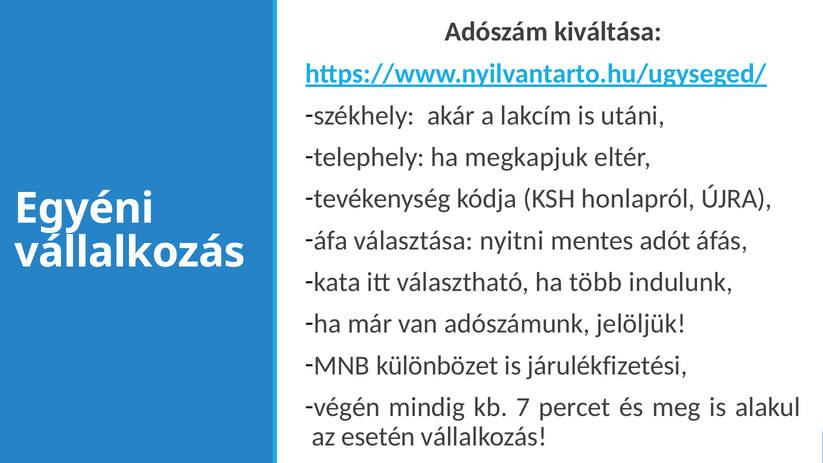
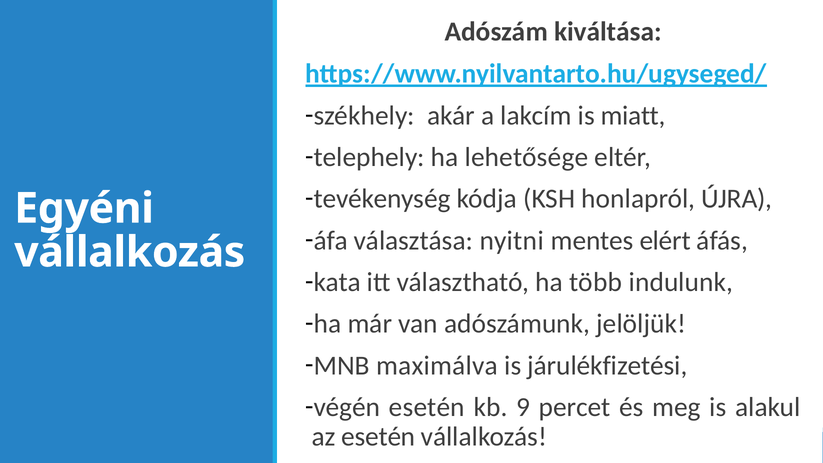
utáni: utáni -> miatt
megkapjuk: megkapjuk -> lehetősége
adót: adót -> elért
különbözet: különbözet -> maximálva
végén mindig: mindig -> esetén
7: 7 -> 9
